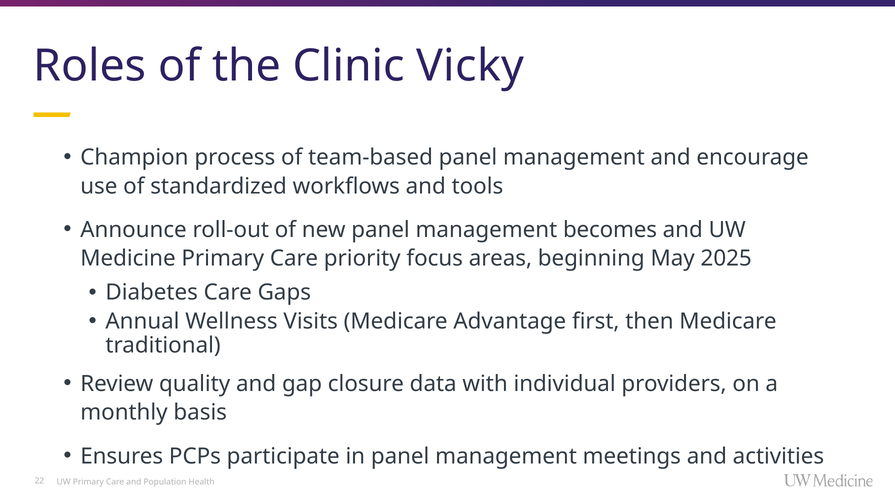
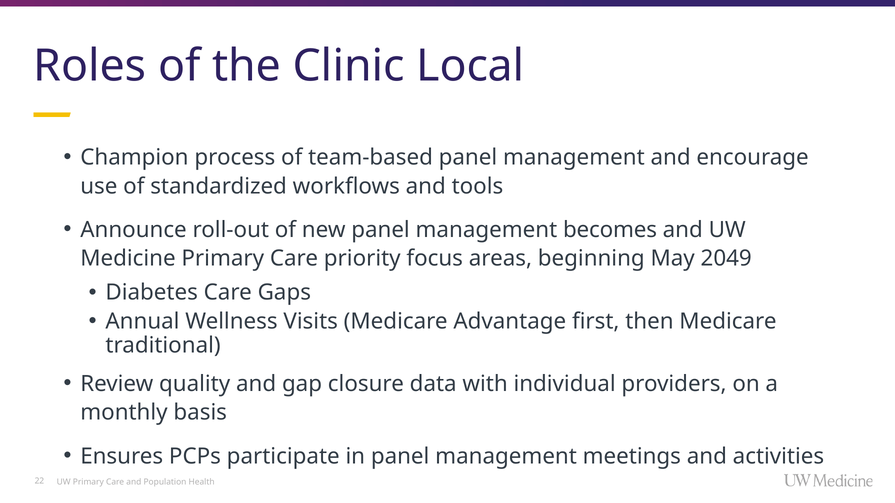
Vicky: Vicky -> Local
2025: 2025 -> 2049
